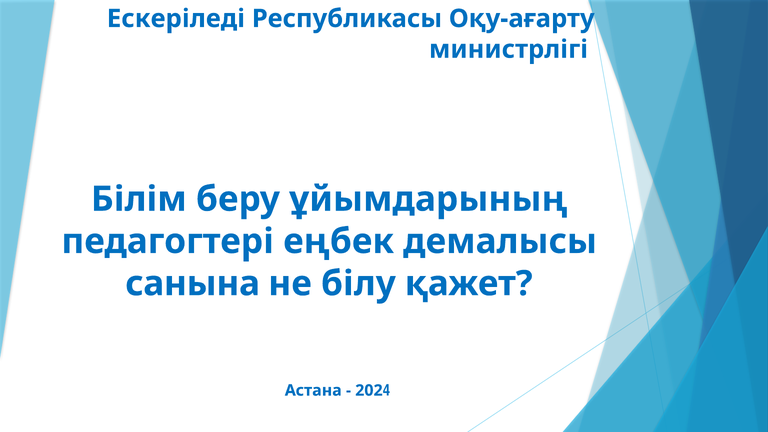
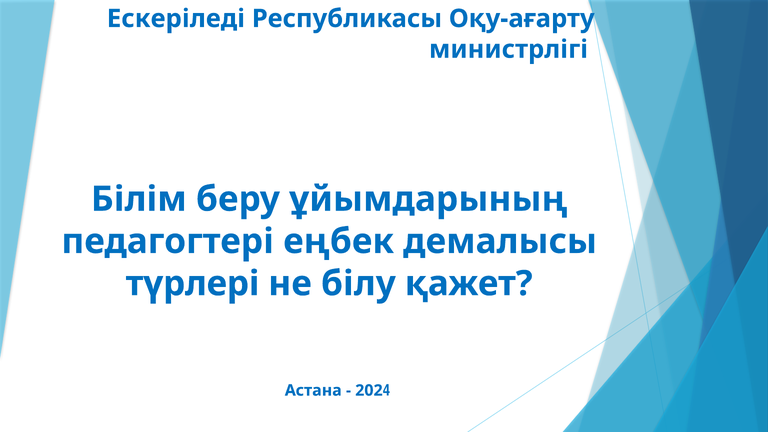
санына: санына -> түрлері
